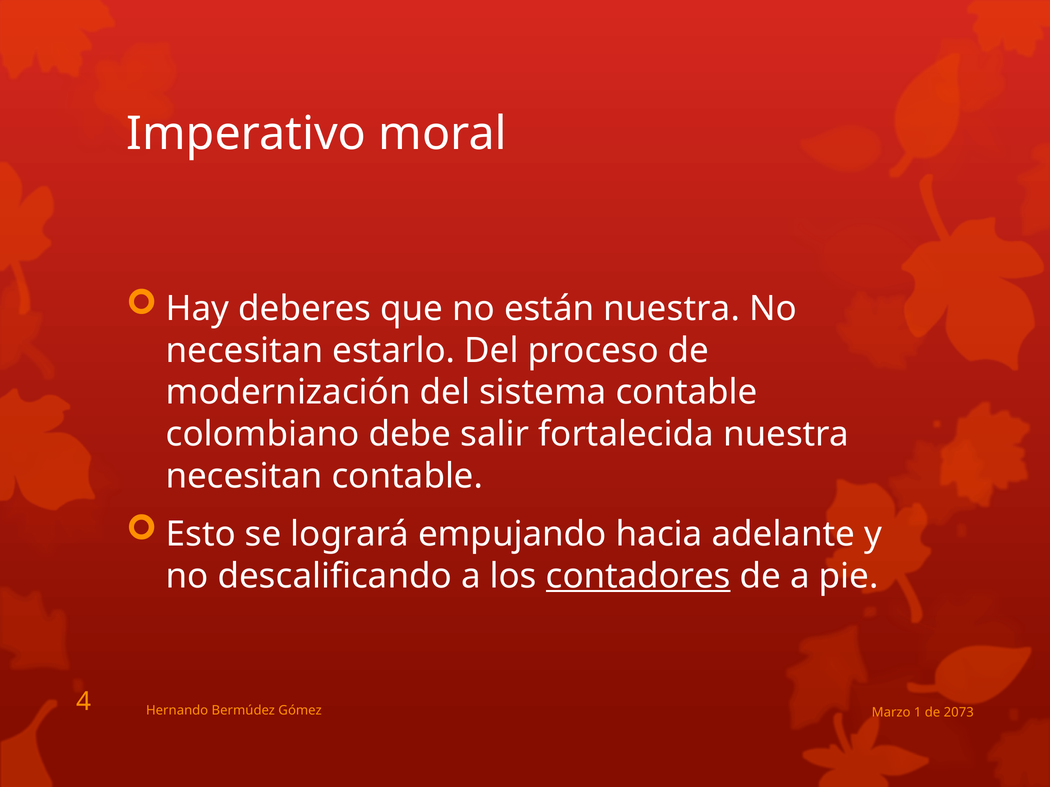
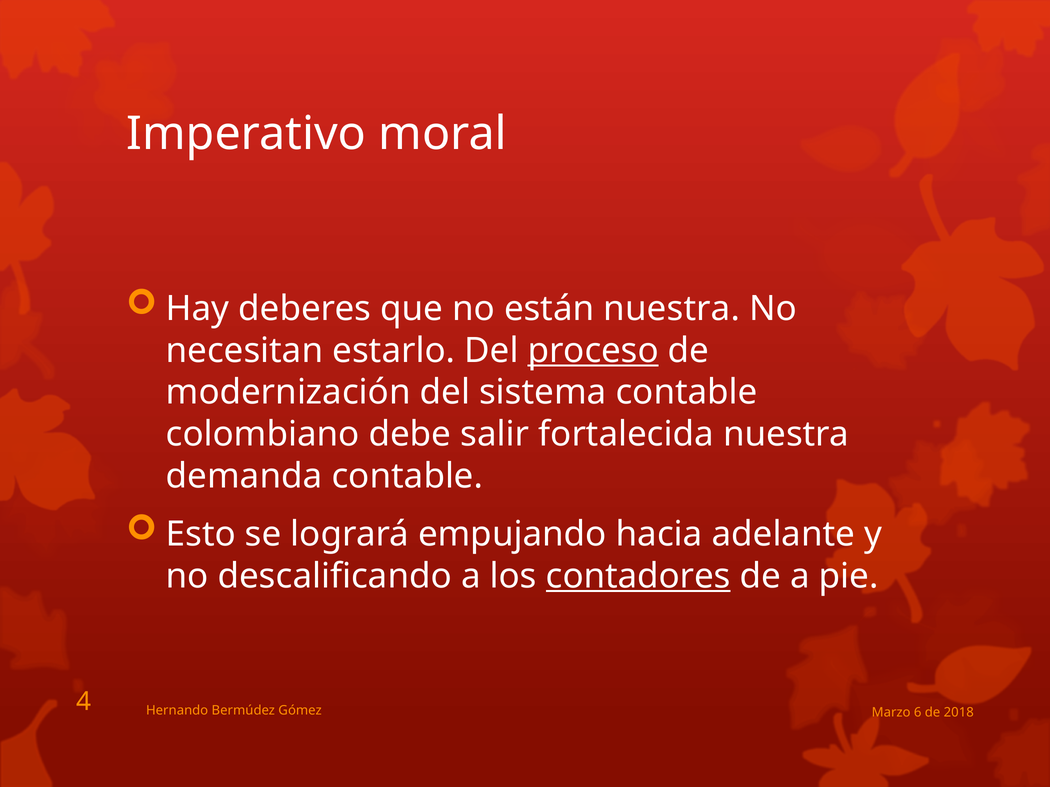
proceso underline: none -> present
necesitan at (244, 477): necesitan -> demanda
1: 1 -> 6
2073: 2073 -> 2018
